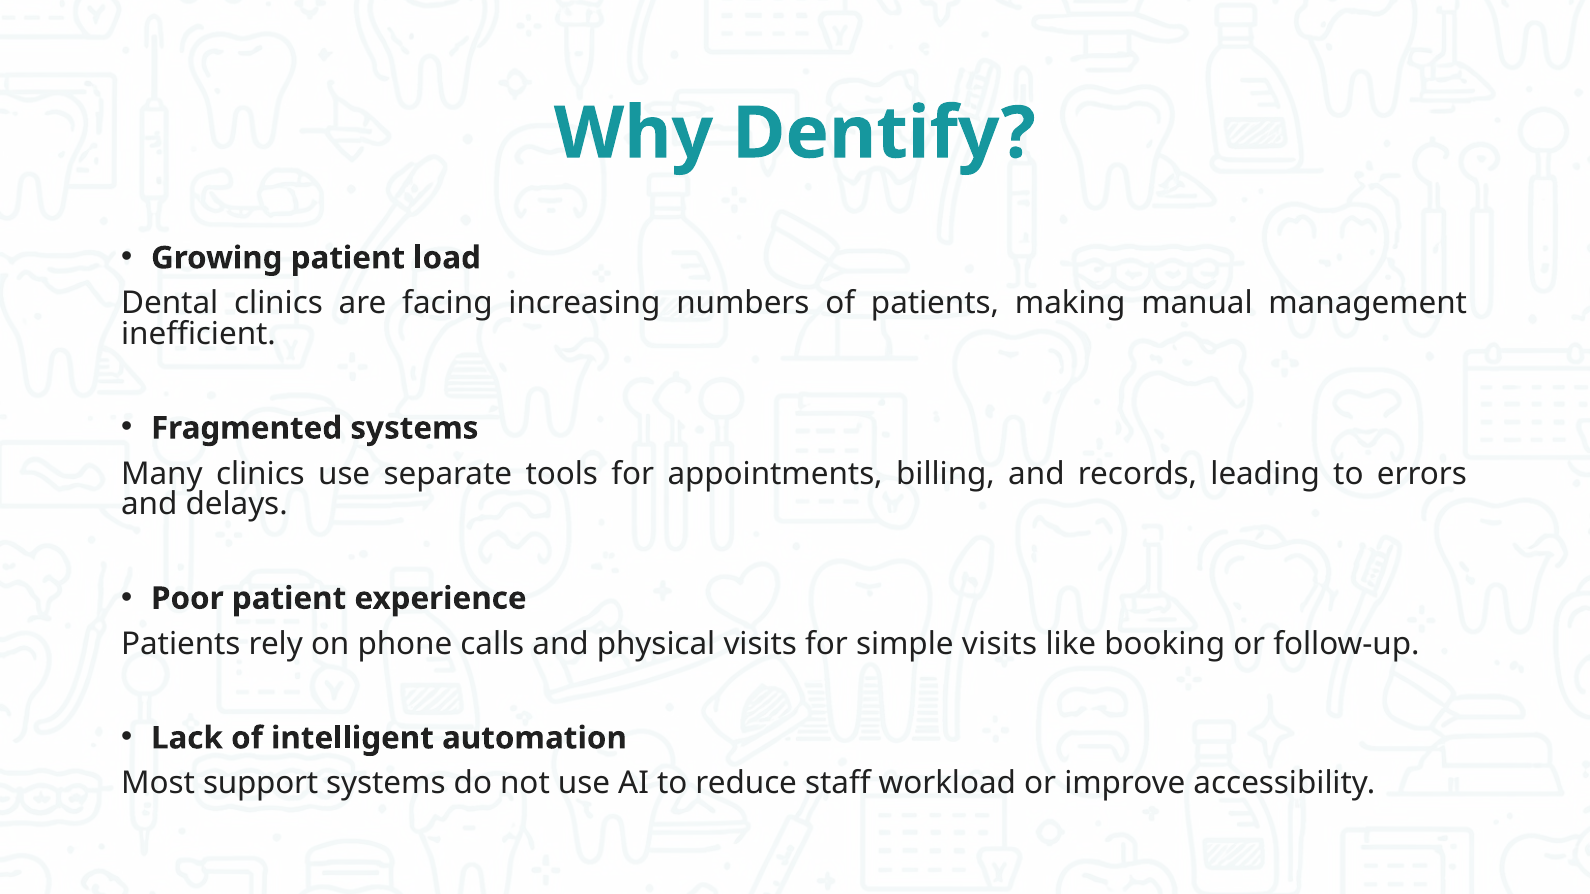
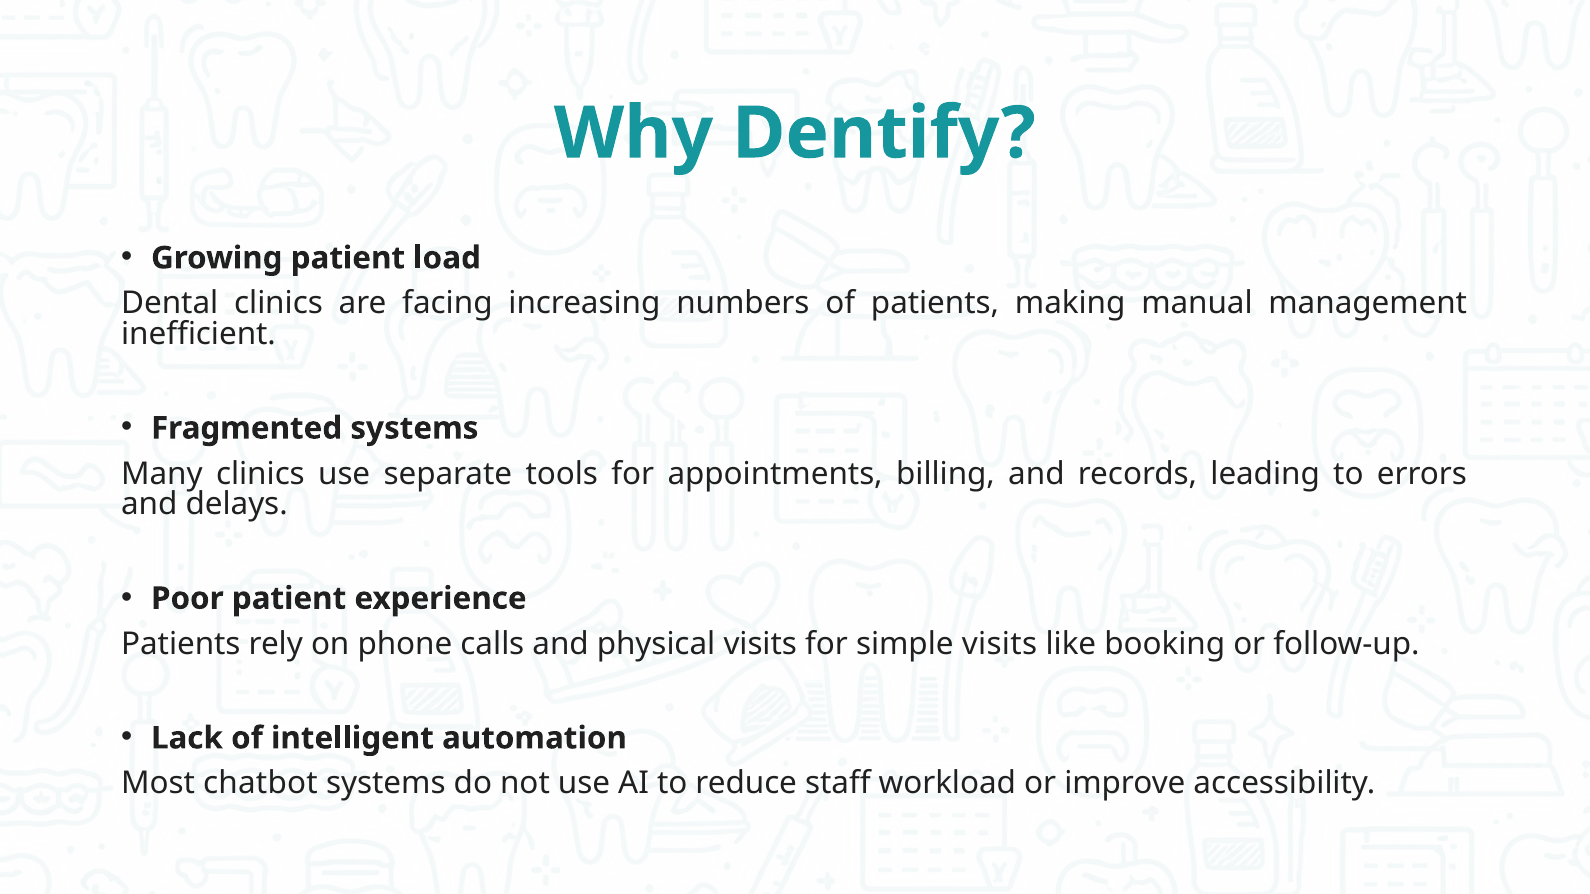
support: support -> chatbot
